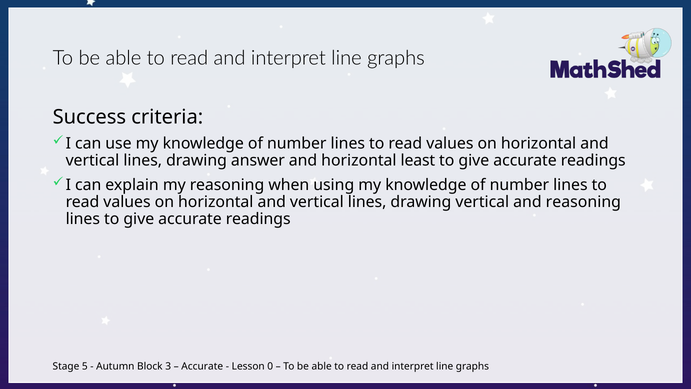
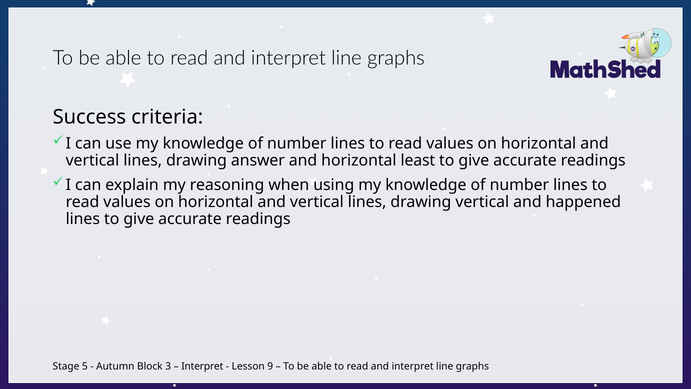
and reasoning: reasoning -> happened
Accurate at (202, 366): Accurate -> Interpret
0: 0 -> 9
